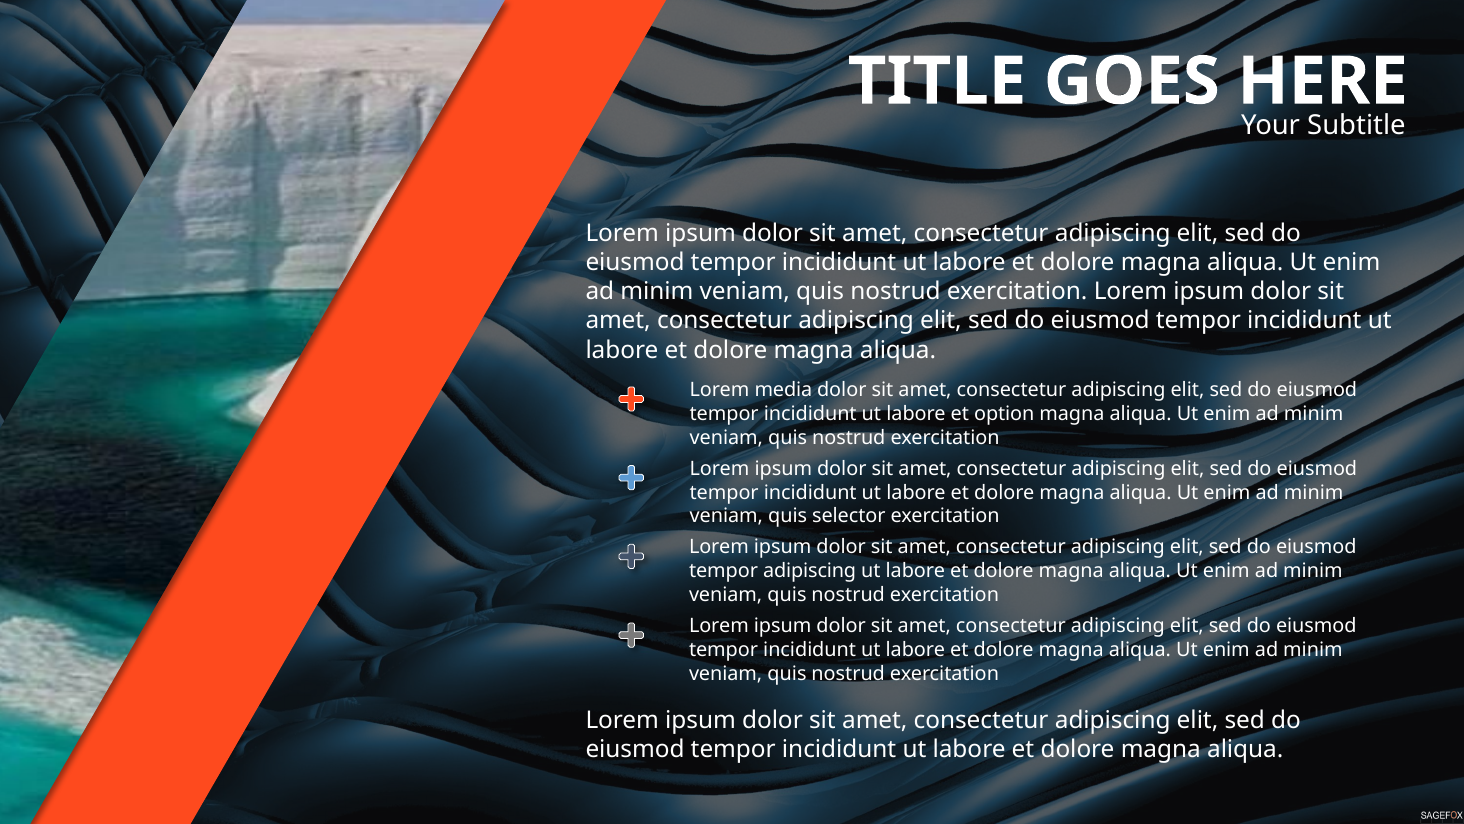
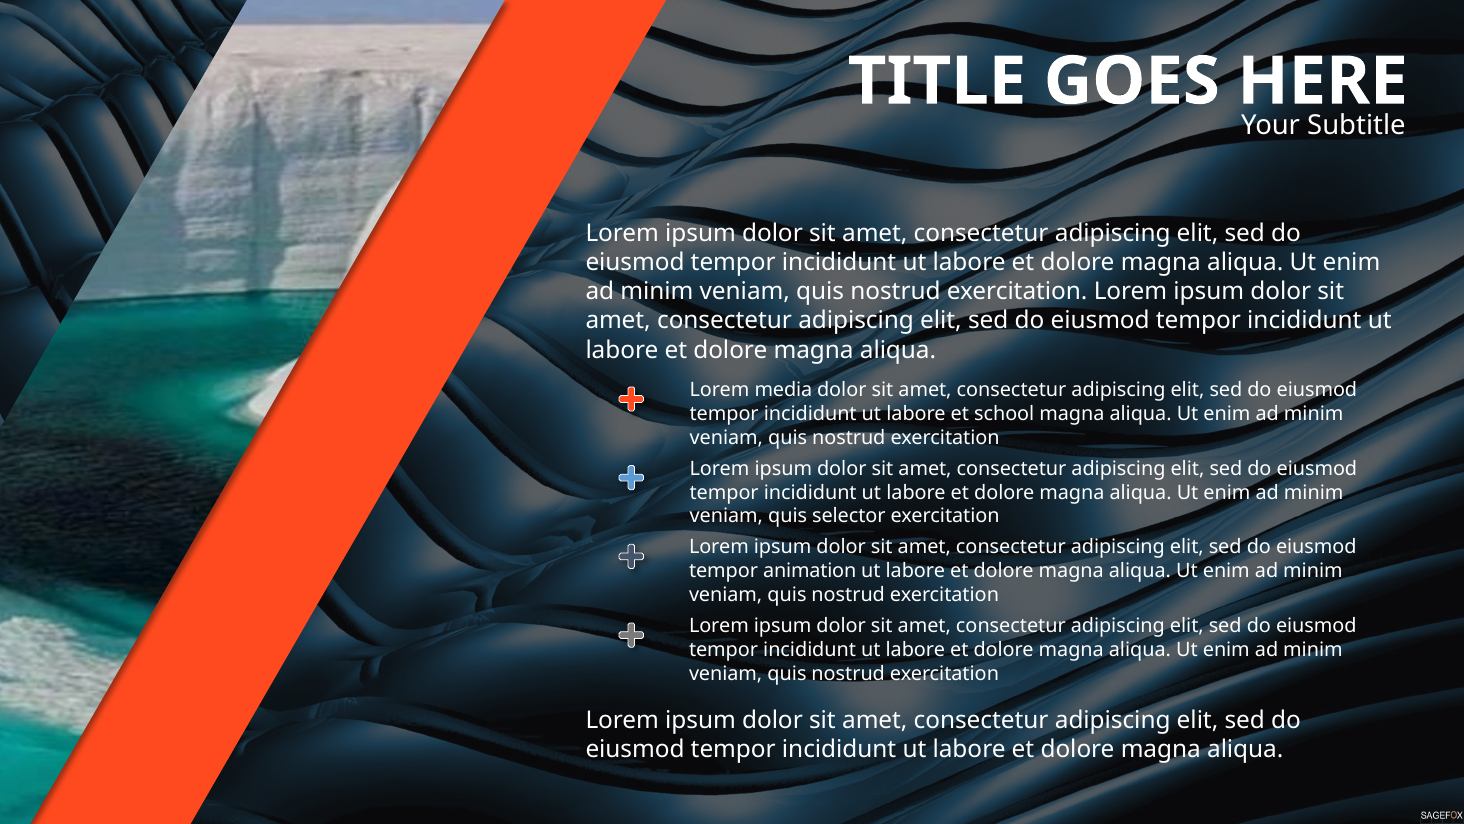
option: option -> school
tempor adipiscing: adipiscing -> animation
